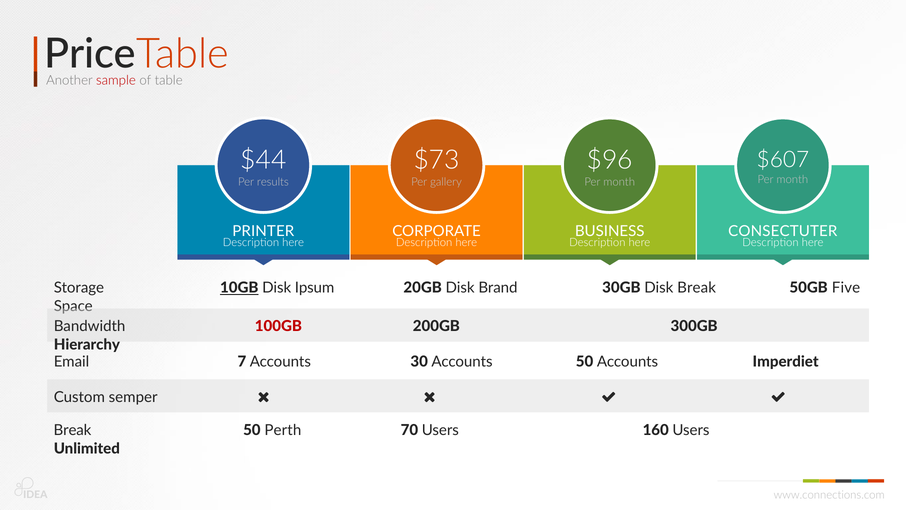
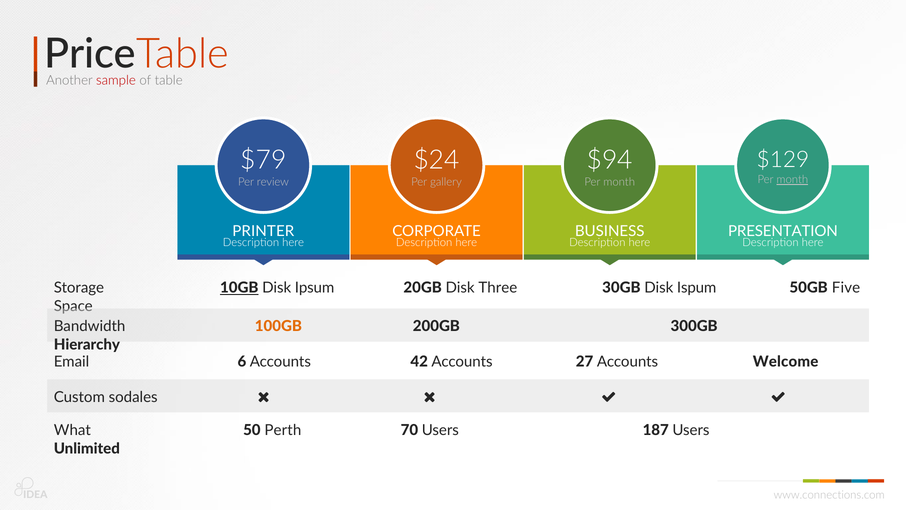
$44: $44 -> $79
$73: $73 -> $24
$96: $96 -> $94
$607: $607 -> $129
month at (792, 179) underline: none -> present
results: results -> review
CONSECTUTER: CONSECTUTER -> PRESENTATION
Brand: Brand -> Three
Disk Break: Break -> Ispum
100GB colour: red -> orange
7: 7 -> 6
30: 30 -> 42
Accounts 50: 50 -> 27
Imperdiet: Imperdiet -> Welcome
semper: semper -> sodales
Break at (72, 430): Break -> What
160: 160 -> 187
